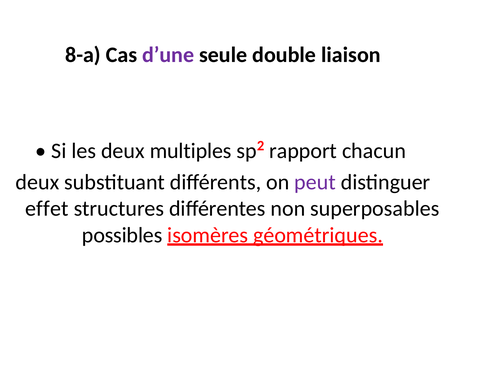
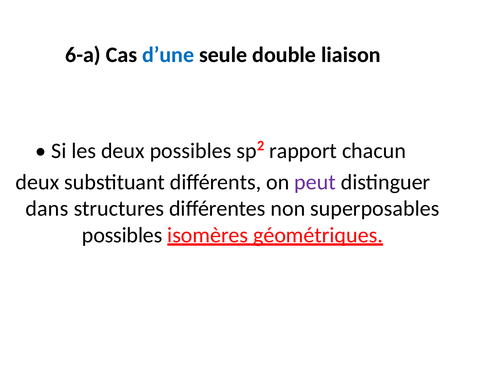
8-a: 8-a -> 6-a
d’une colour: purple -> blue
deux multiples: multiples -> possibles
effet: effet -> dans
